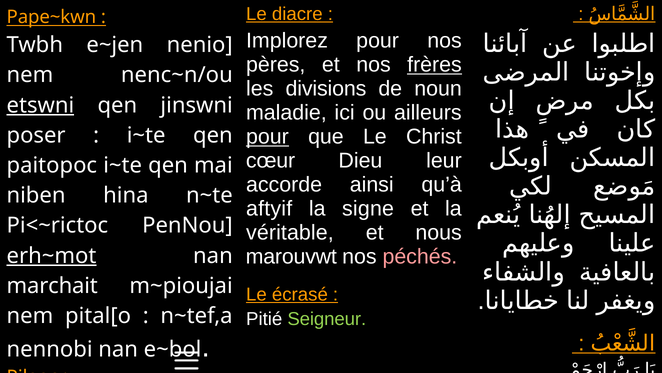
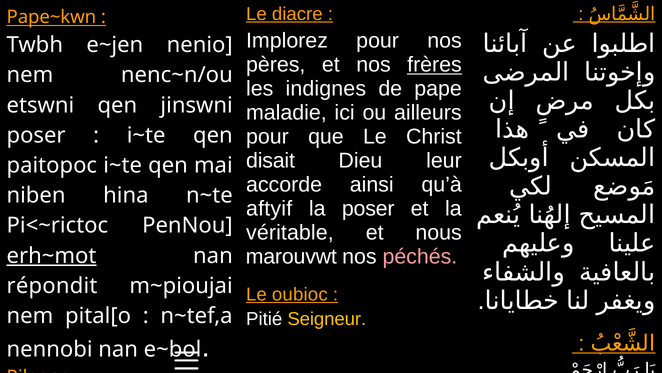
divisions: divisions -> indignes
noun: noun -> pape
etswni underline: present -> none
pour at (267, 136) underline: present -> none
cœur: cœur -> disait
la signe: signe -> poser
marchait: marchait -> répondit
écrasé: écrasé -> oubioc
Seigneur colour: light green -> yellow
